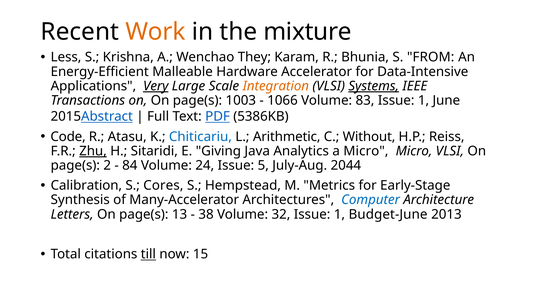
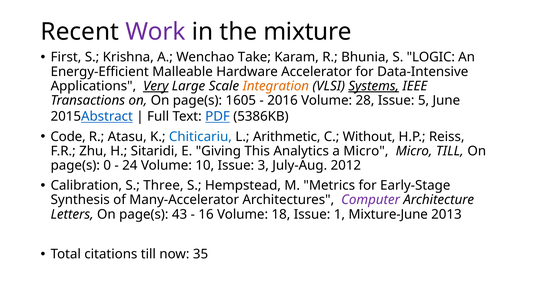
Work colour: orange -> purple
Less: Less -> First
They: They -> Take
FROM: FROM -> LOGIC
1003: 1003 -> 1605
1066: 1066 -> 2016
83: 83 -> 28
1 at (424, 100): 1 -> 5
Zhu underline: present -> none
Java: Java -> This
Micro VLSI: VLSI -> TILL
2: 2 -> 0
84: 84 -> 24
24: 24 -> 10
5: 5 -> 3
2044: 2044 -> 2012
Cores: Cores -> Three
Computer colour: blue -> purple
13: 13 -> 43
38: 38 -> 16
32: 32 -> 18
Budget-June: Budget-June -> Mixture-June
till at (148, 254) underline: present -> none
15: 15 -> 35
